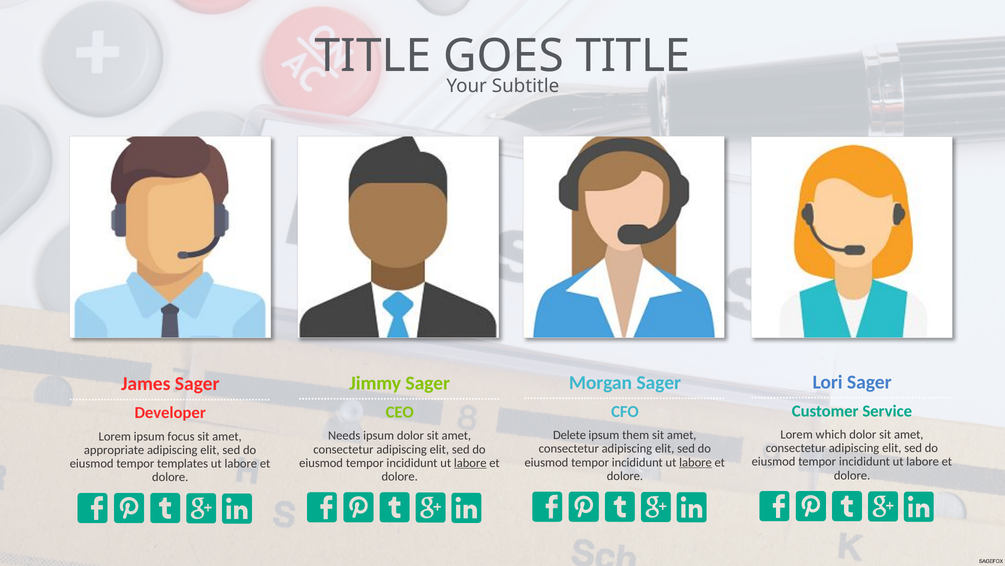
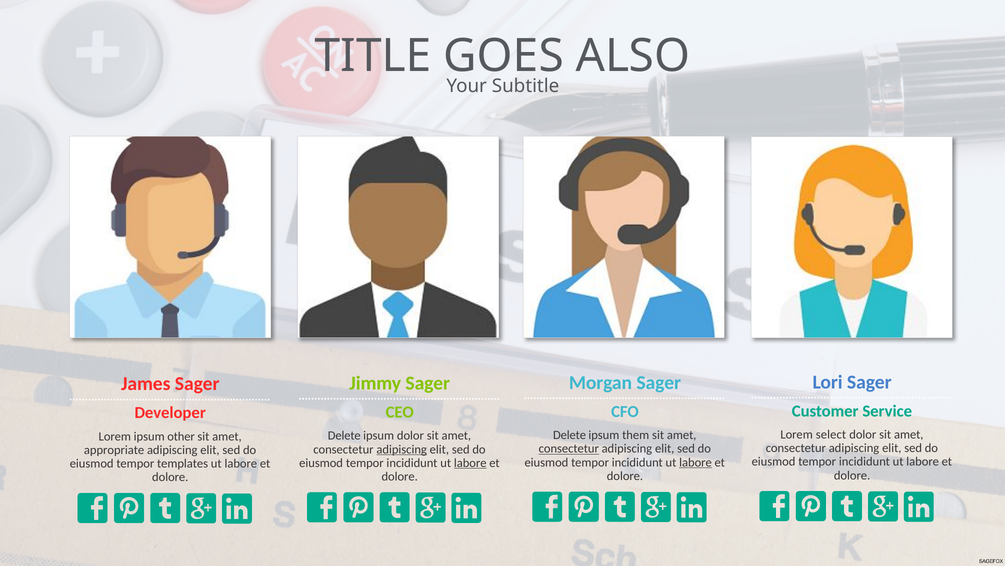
TITLE at (633, 56): TITLE -> ALSO
which: which -> select
Needs at (344, 435): Needs -> Delete
focus: focus -> other
consectetur at (569, 448) underline: none -> present
adipiscing at (402, 449) underline: none -> present
